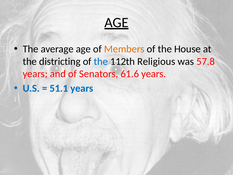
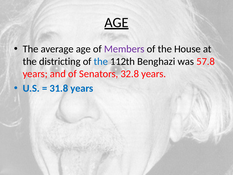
Members colour: orange -> purple
Religious: Religious -> Benghazi
61.6: 61.6 -> 32.8
51.1: 51.1 -> 31.8
